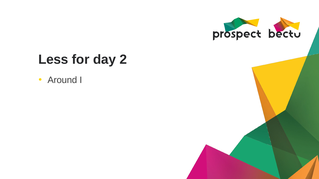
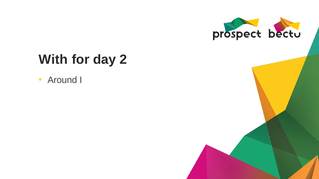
Less: Less -> With
